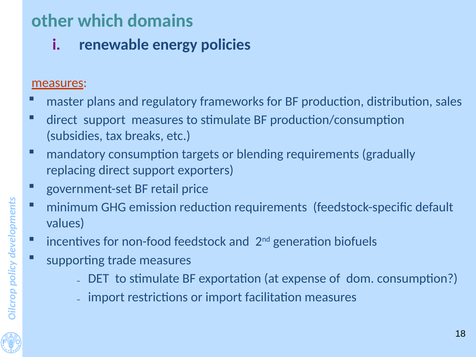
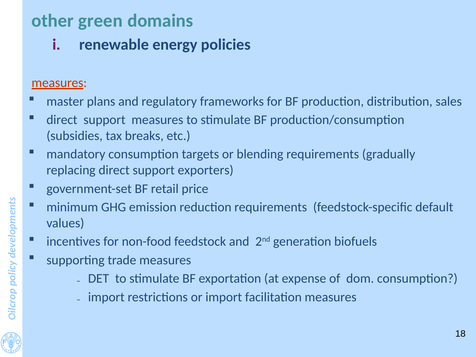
which: which -> green
